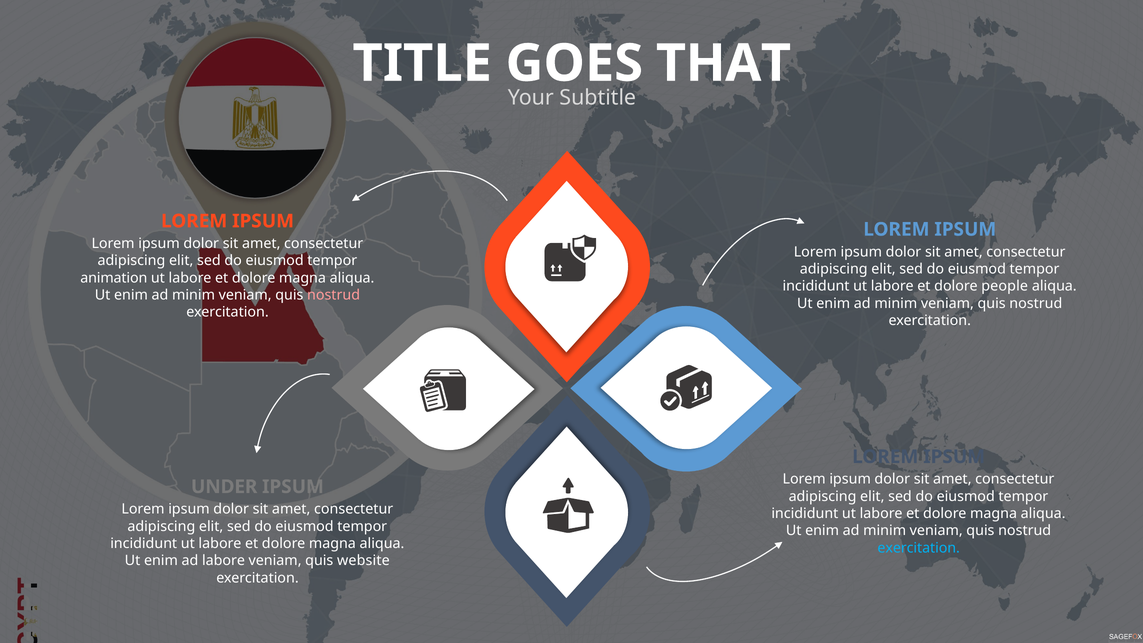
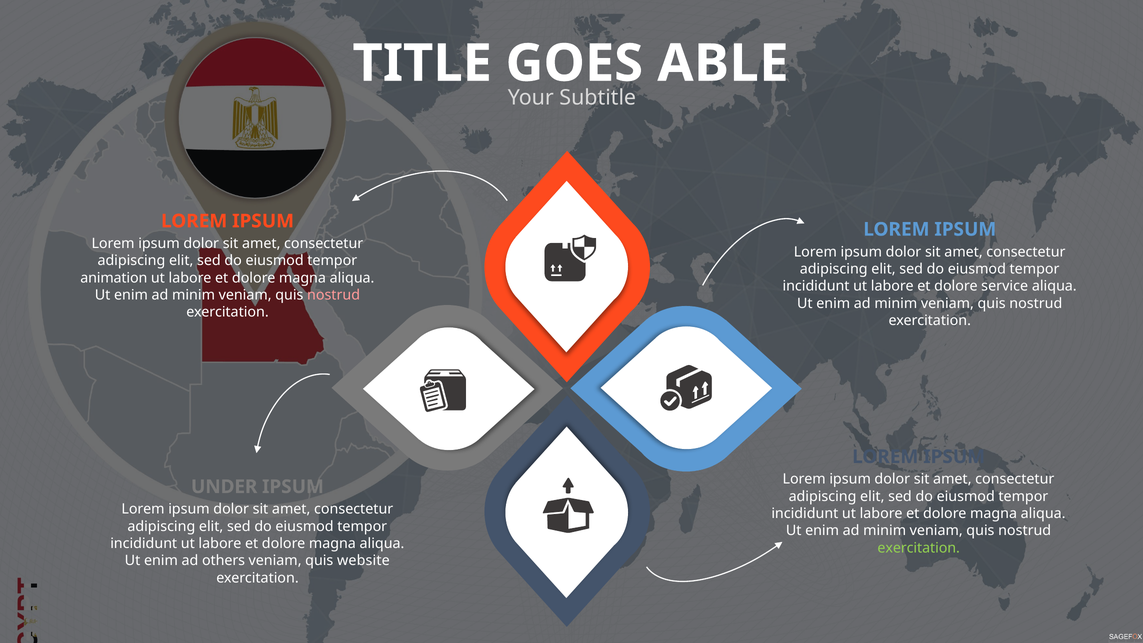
THAT: THAT -> ABLE
people: people -> service
exercitation at (919, 548) colour: light blue -> light green
ad labore: labore -> others
